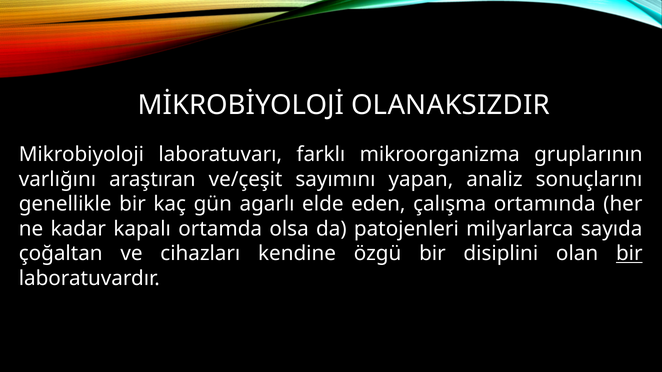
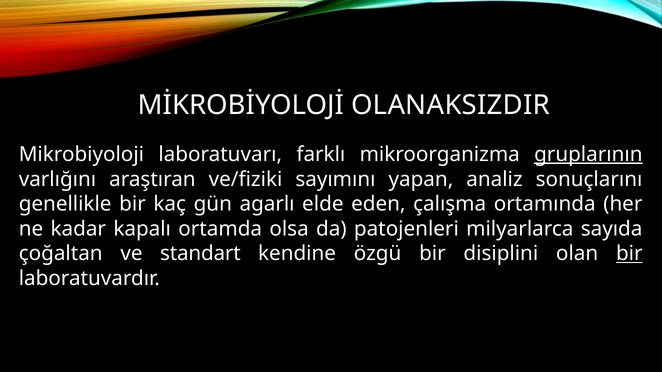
gruplarının underline: none -> present
ve/çeşit: ve/çeşit -> ve/fiziki
cihazları: cihazları -> standart
